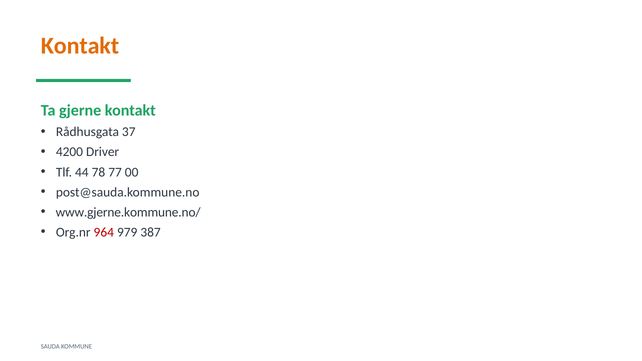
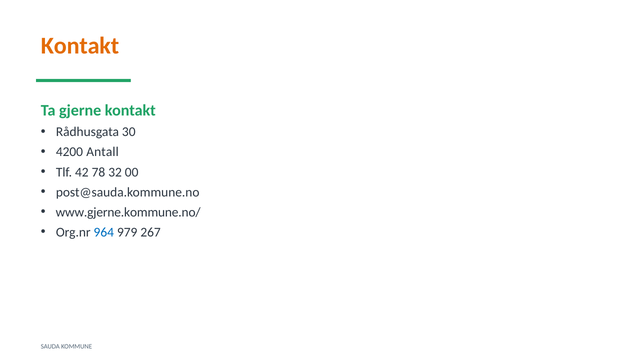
37: 37 -> 30
Driver: Driver -> Antall
44: 44 -> 42
77: 77 -> 32
964 colour: red -> blue
387: 387 -> 267
